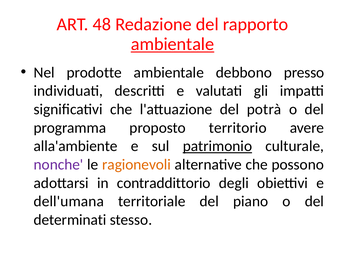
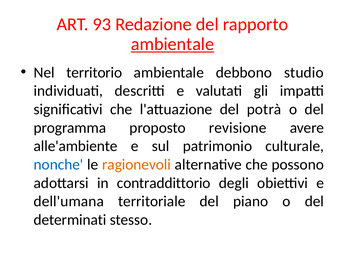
48: 48 -> 93
prodotte: prodotte -> territorio
presso: presso -> studio
territorio: territorio -> revisione
alla'ambiente: alla'ambiente -> alle'ambiente
patrimonio underline: present -> none
nonche colour: purple -> blue
